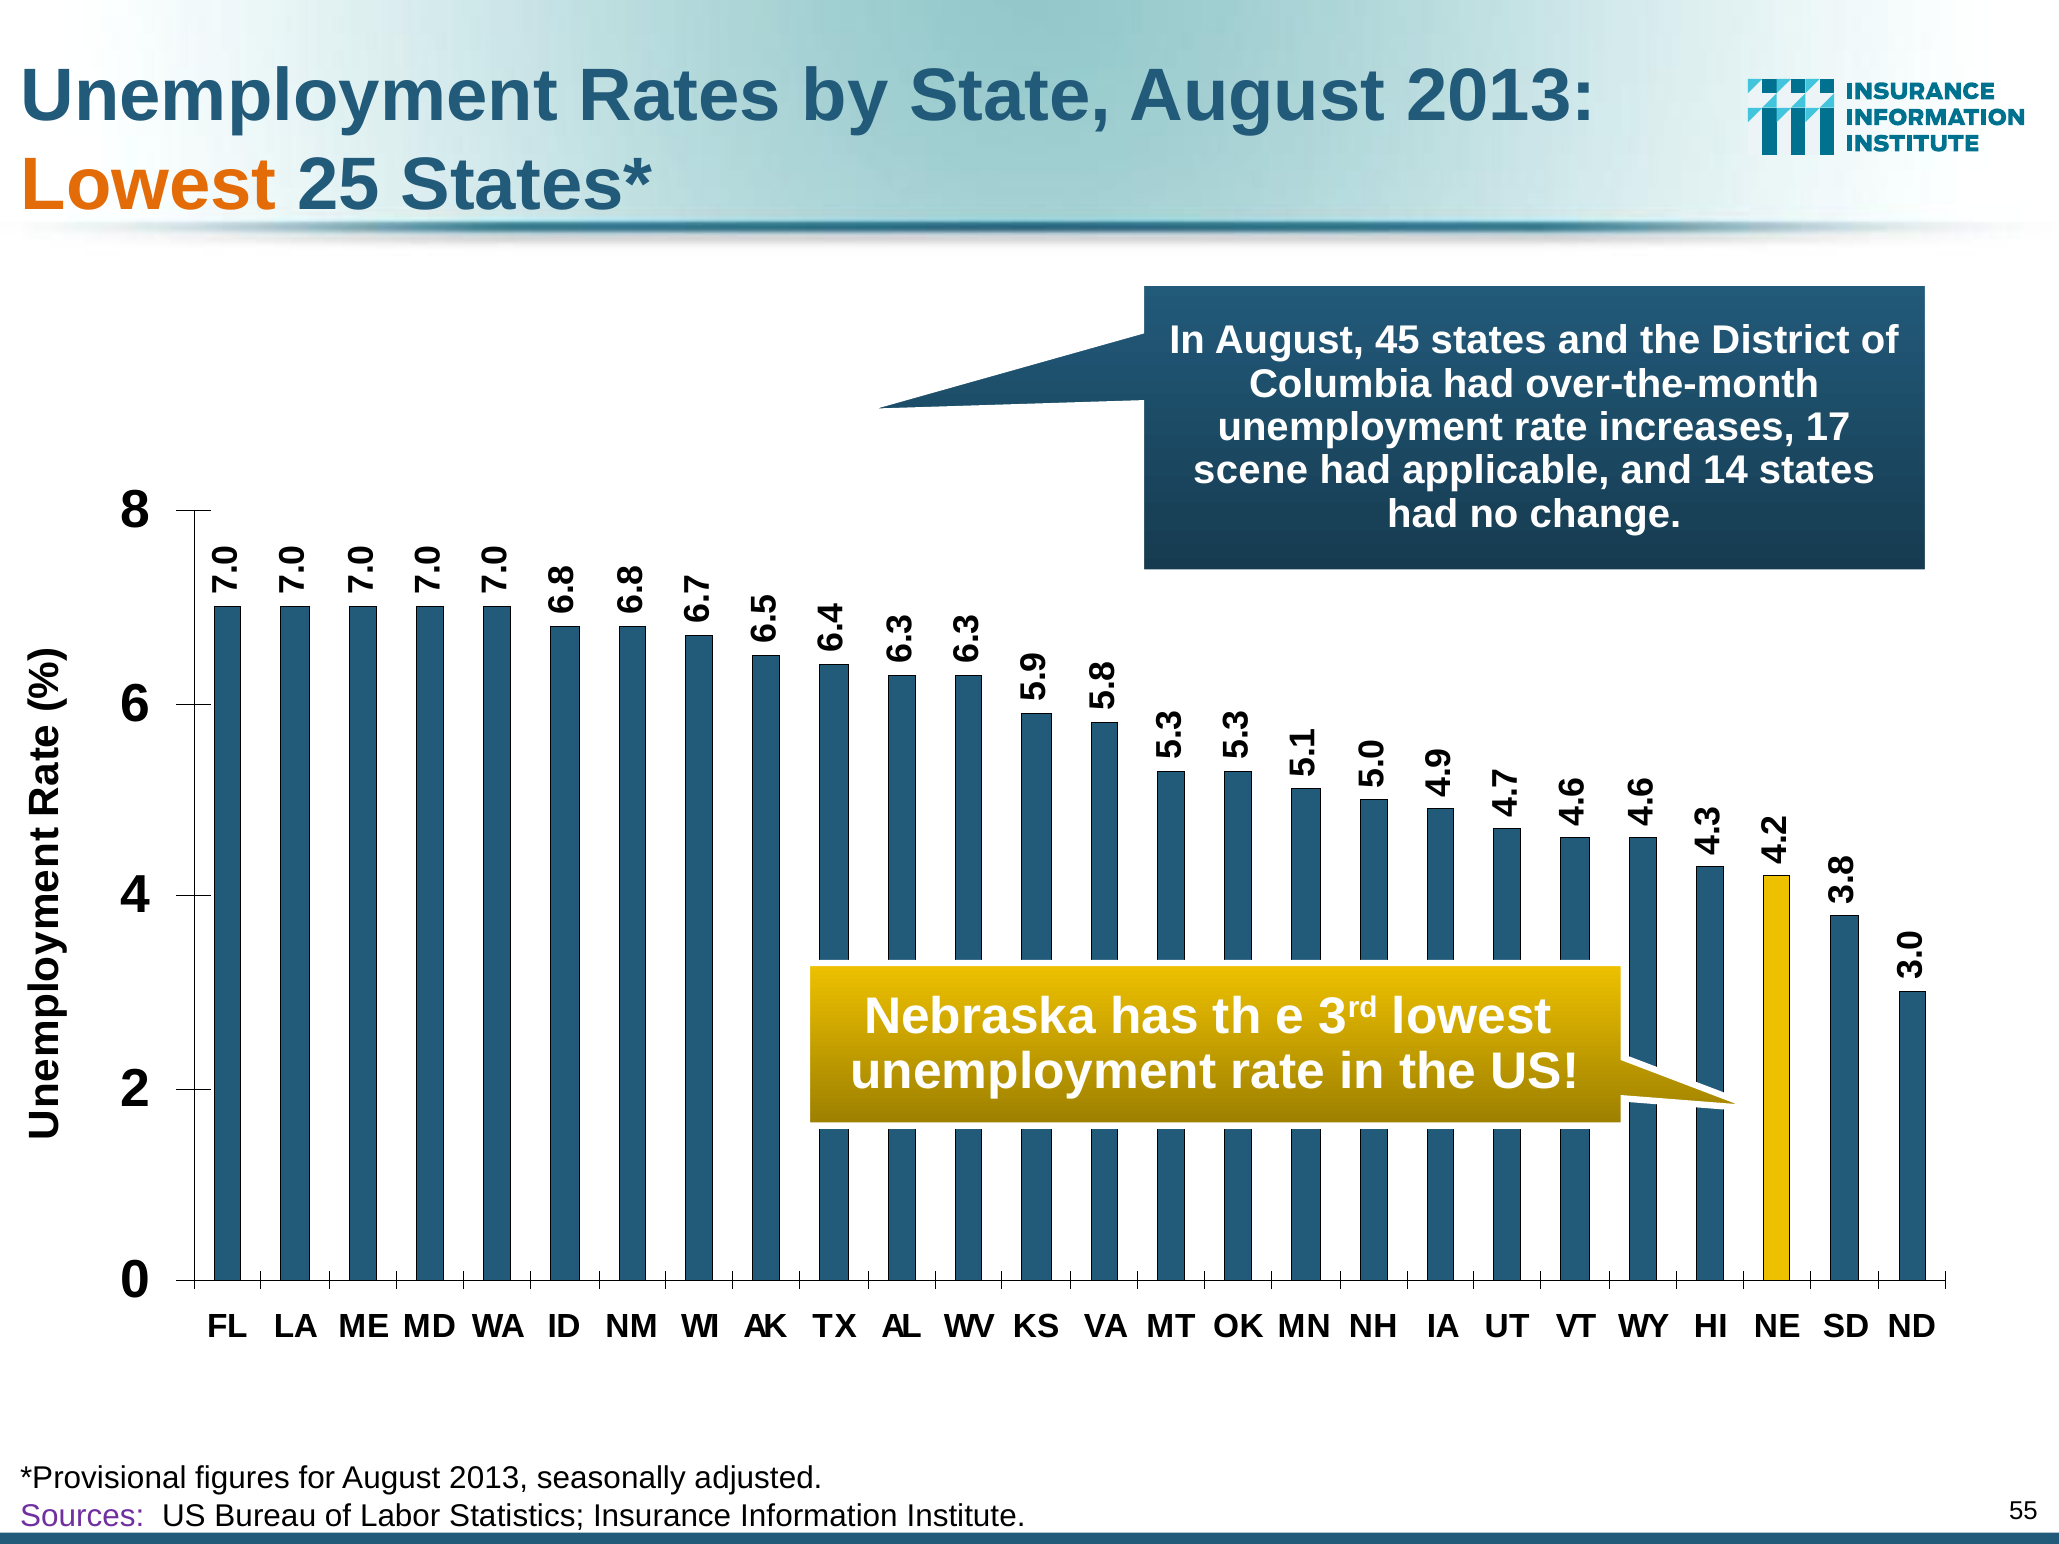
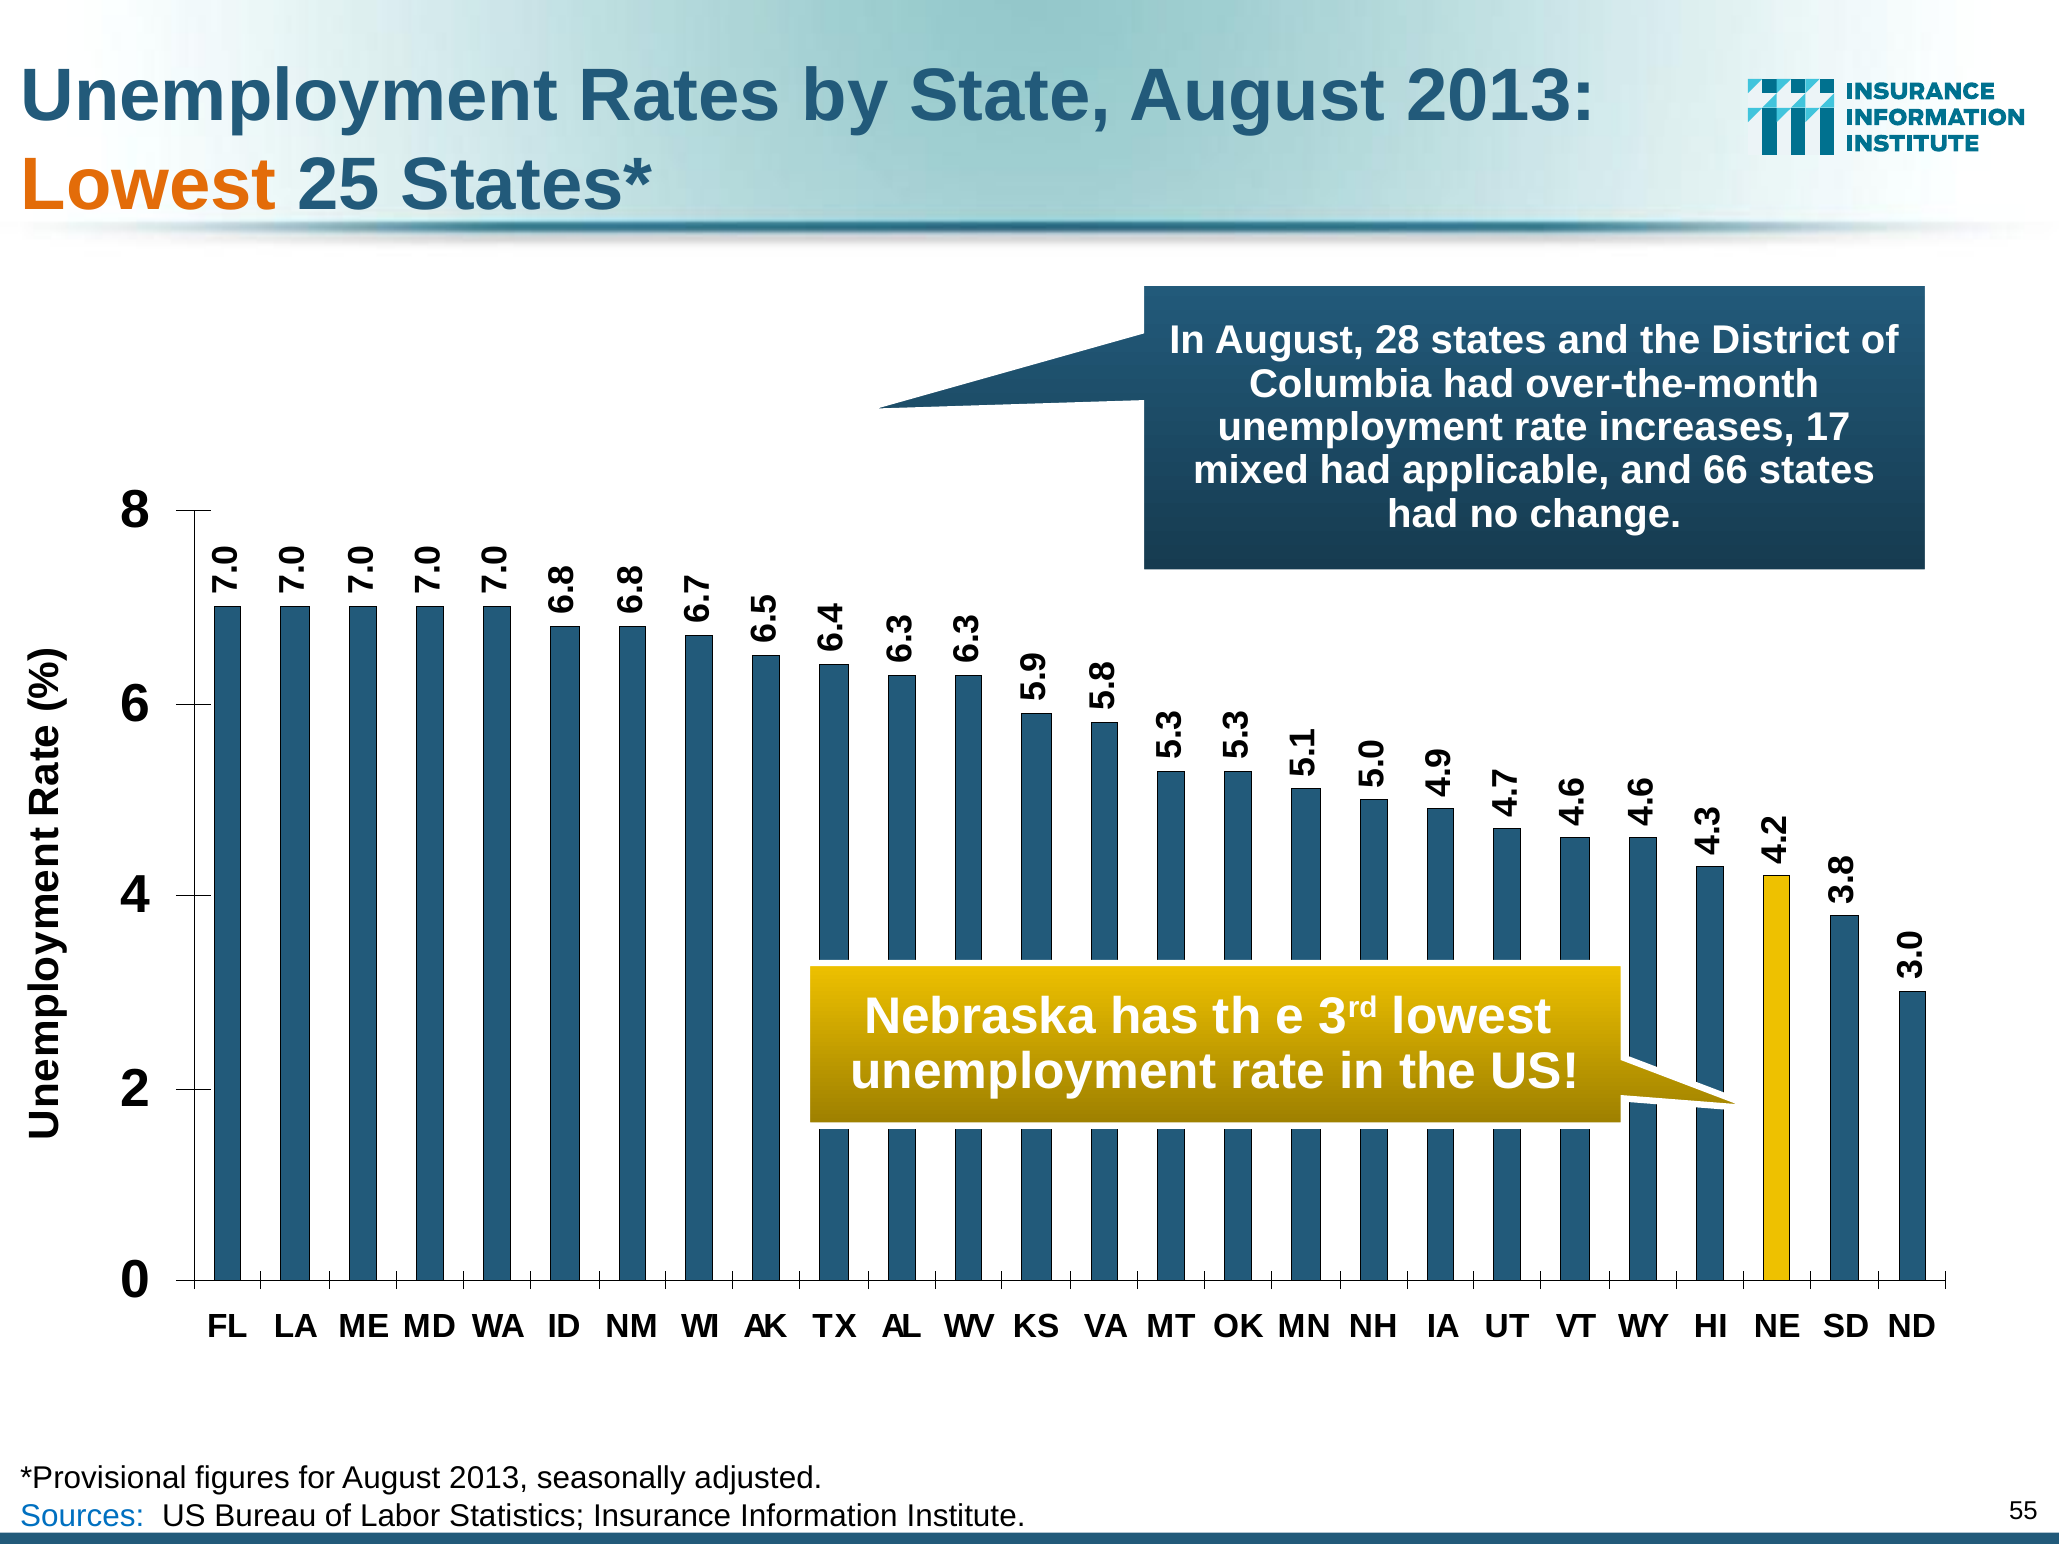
45: 45 -> 28
scene: scene -> mixed
14: 14 -> 66
Sources colour: purple -> blue
